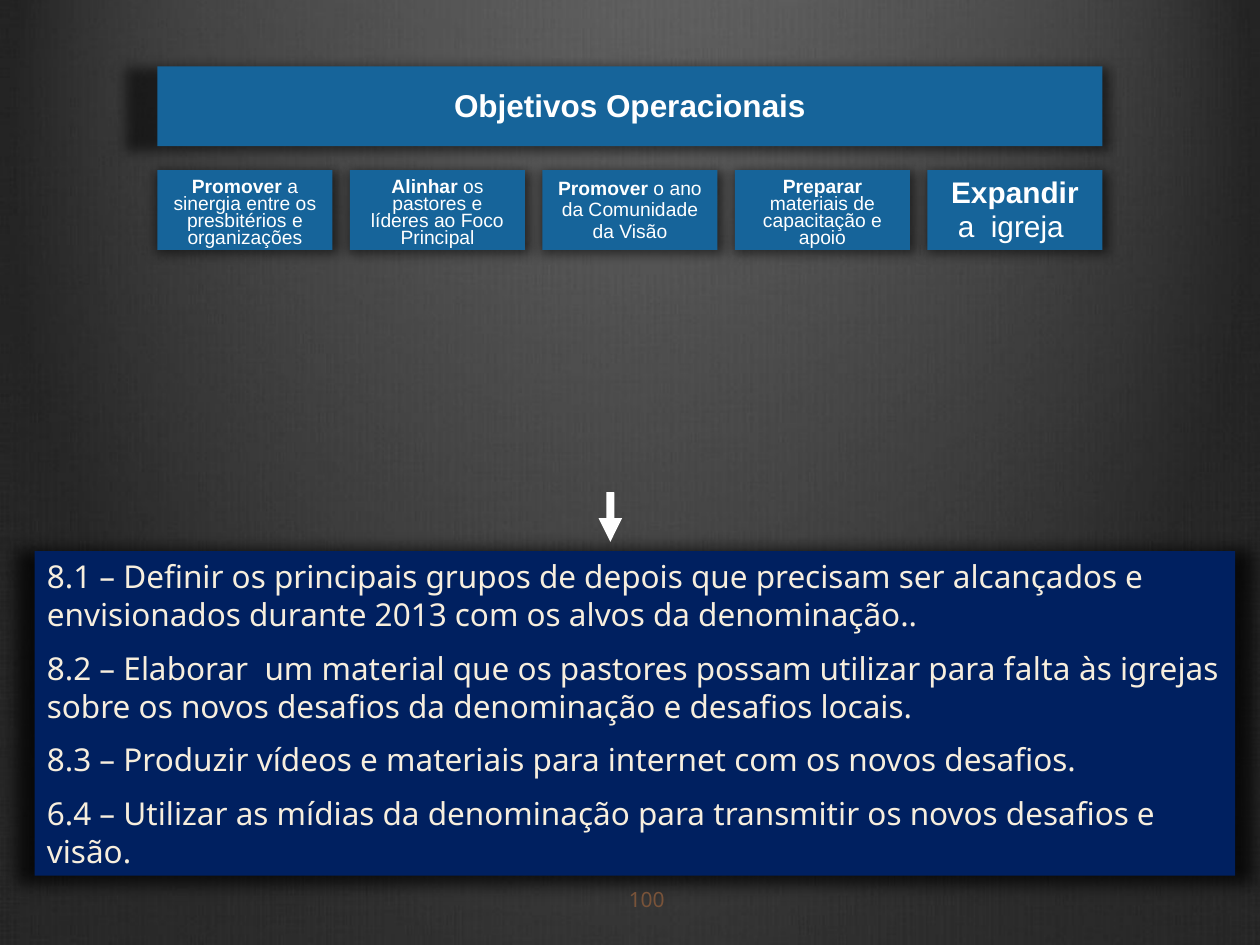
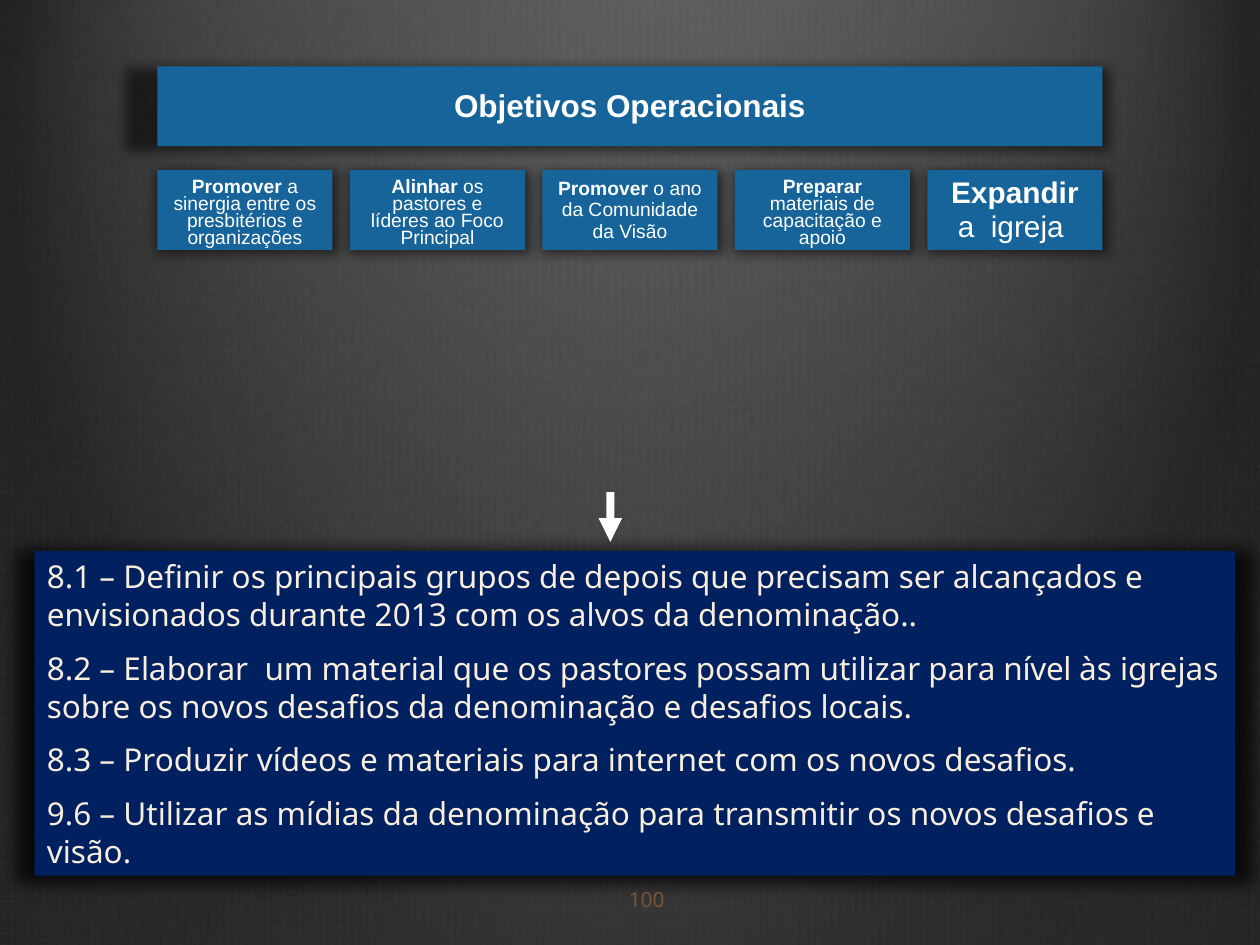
falta: falta -> nível
6.4: 6.4 -> 9.6
